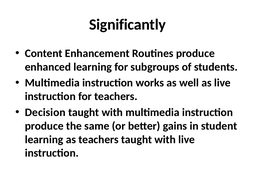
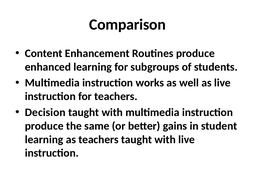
Significantly: Significantly -> Comparison
